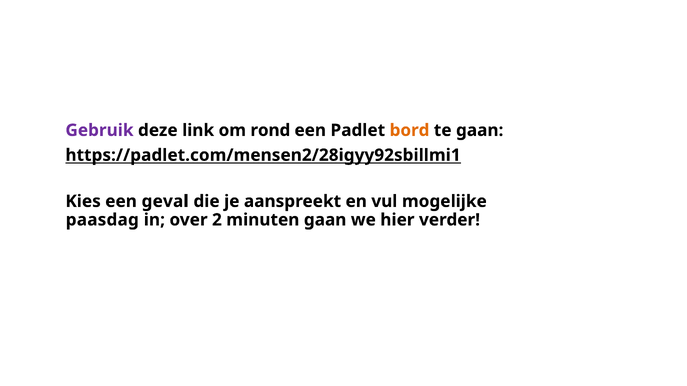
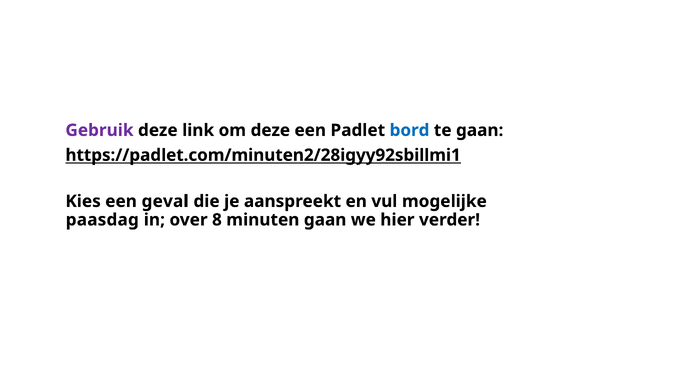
om rond: rond -> deze
bord colour: orange -> blue
https://padlet.com/mensen2/28igyy92sbillmi1: https://padlet.com/mensen2/28igyy92sbillmi1 -> https://padlet.com/minuten2/28igyy92sbillmi1
2: 2 -> 8
